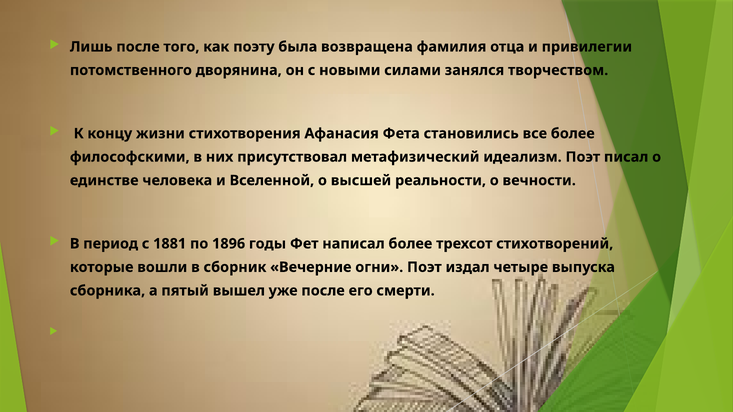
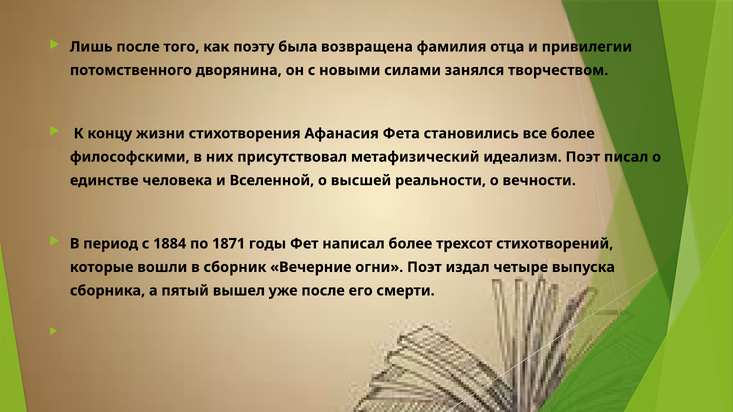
1881: 1881 -> 1884
1896: 1896 -> 1871
